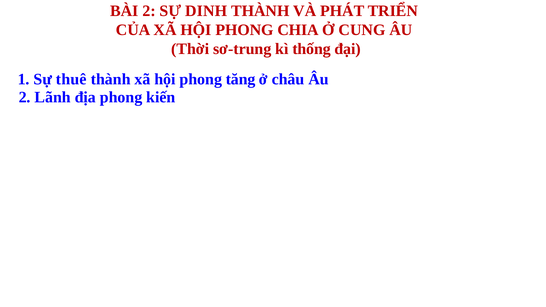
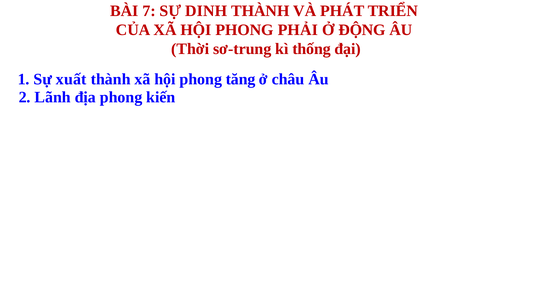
BÀI 2: 2 -> 7
CHIA: CHIA -> PHẢI
CUNG: CUNG -> ĐỘNG
thuê: thuê -> xuất
